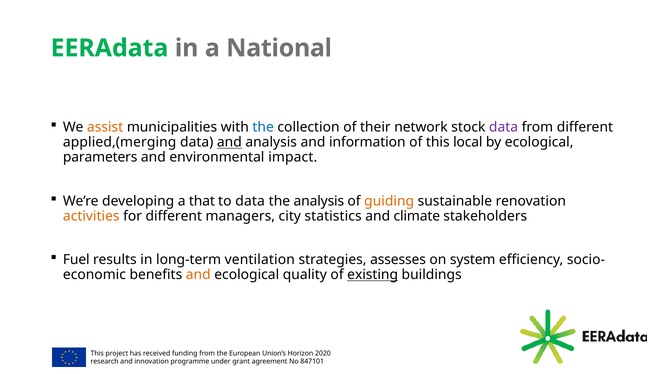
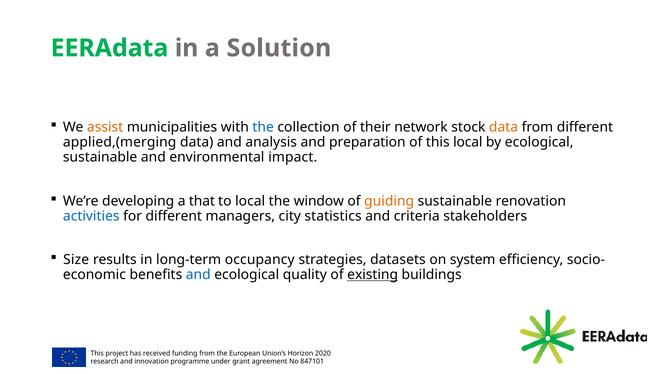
National: National -> Solution
data at (504, 127) colour: purple -> orange
and at (229, 142) underline: present -> none
information: information -> preparation
parameters at (100, 157): parameters -> sustainable
to data: data -> local
the analysis: analysis -> window
activities colour: orange -> blue
climate: climate -> criteria
Fuel: Fuel -> Size
ventilation: ventilation -> occupancy
assesses: assesses -> datasets
and at (198, 274) colour: orange -> blue
